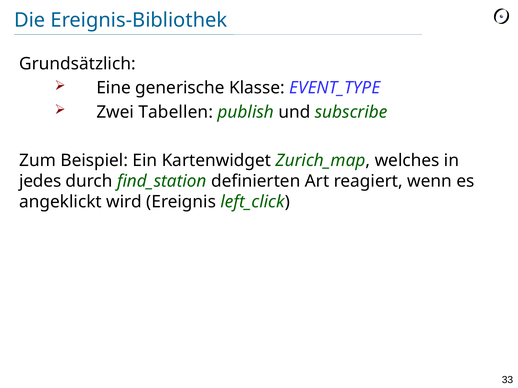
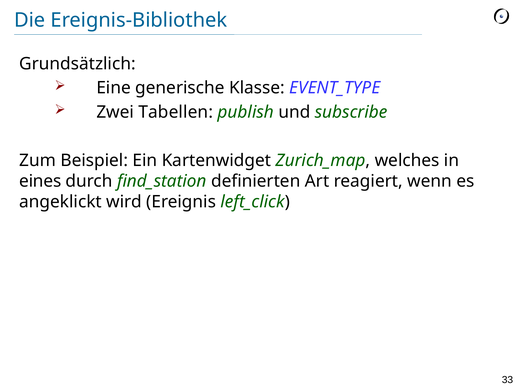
jedes: jedes -> eines
